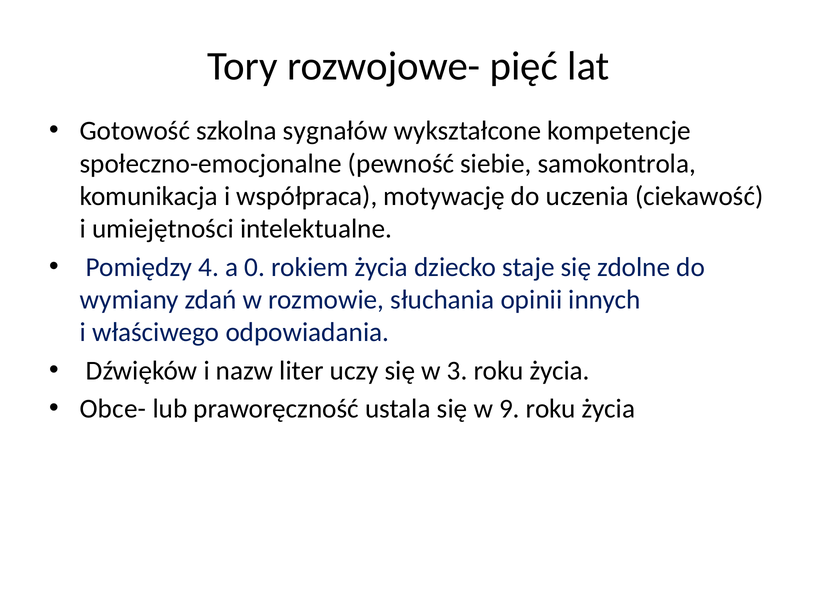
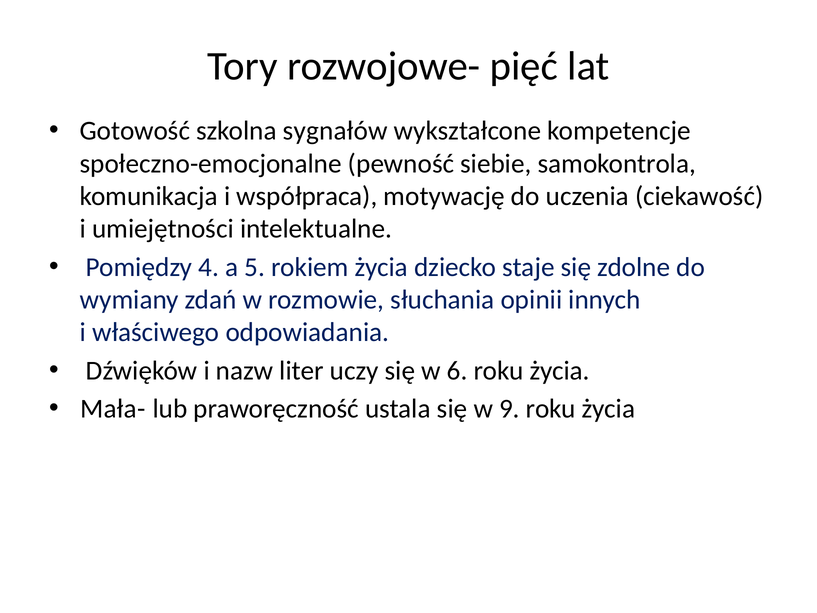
0: 0 -> 5
3: 3 -> 6
Obce-: Obce- -> Mała-
